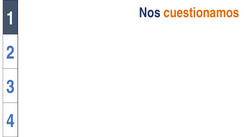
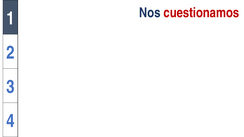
cuestionamos colour: orange -> red
